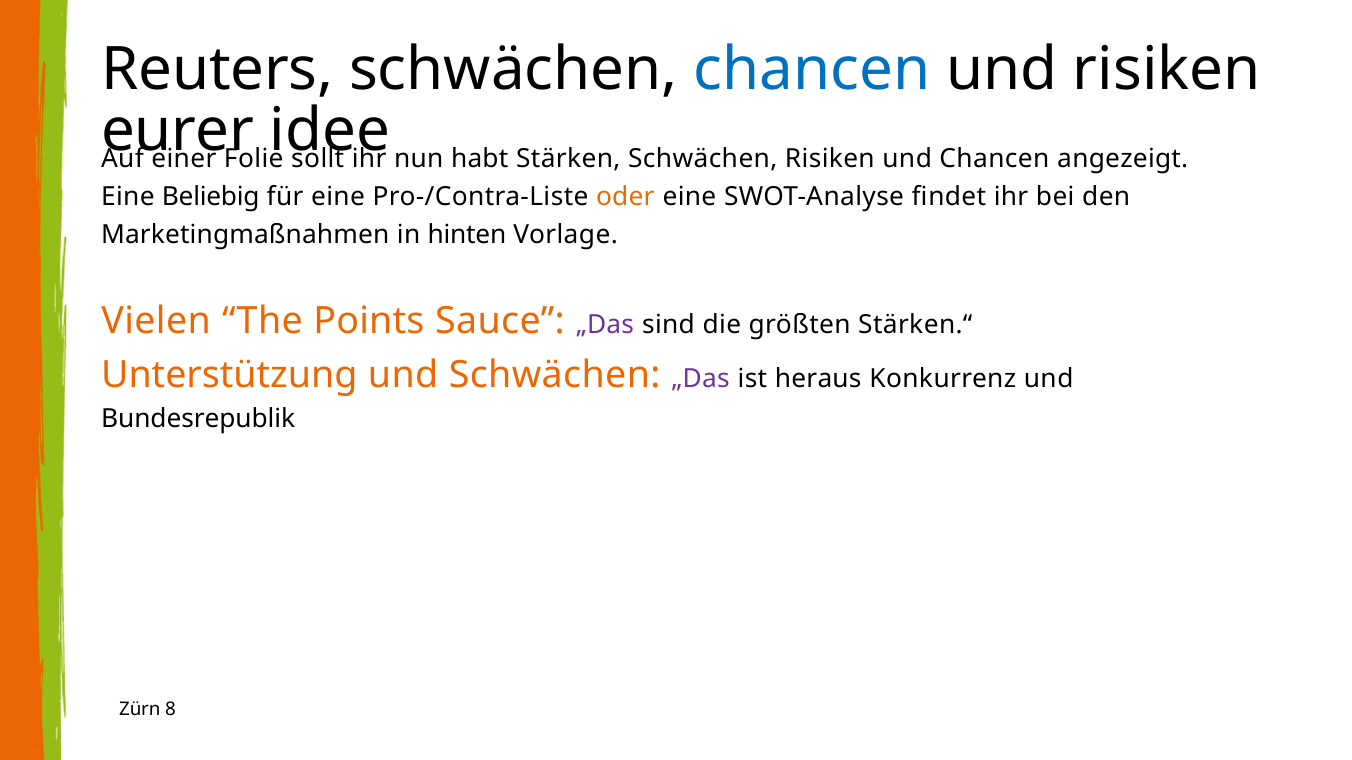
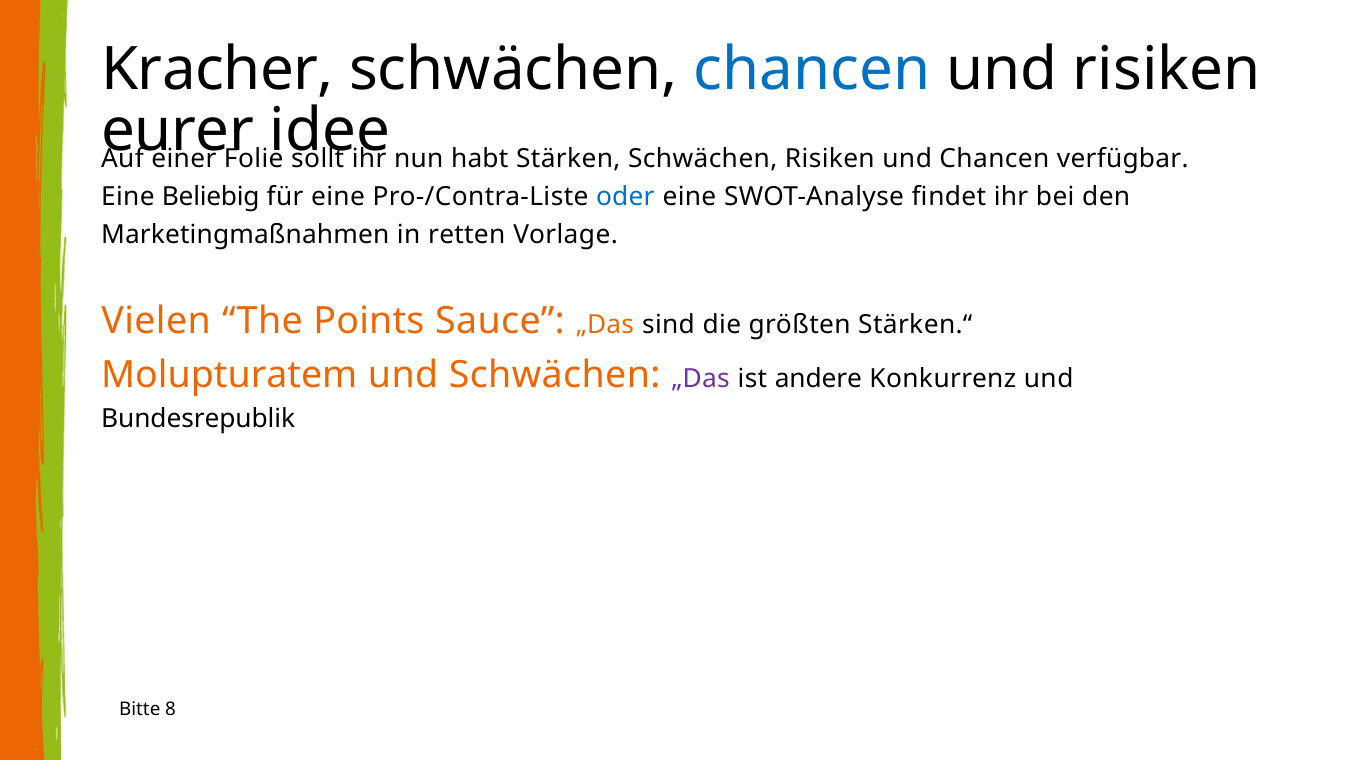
Reuters: Reuters -> Kracher
angezeigt: angezeigt -> verfügbar
oder colour: orange -> blue
hinten: hinten -> retten
„Das at (605, 325) colour: purple -> orange
Unterstützung: Unterstützung -> Molupturatem
heraus: heraus -> andere
Zürn: Zürn -> Bitte
